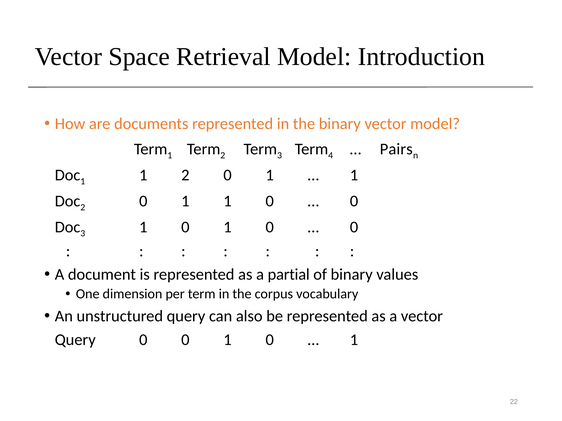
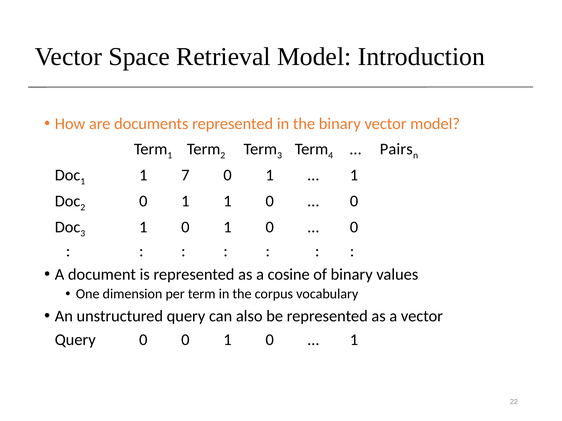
1 2: 2 -> 7
partial: partial -> cosine
